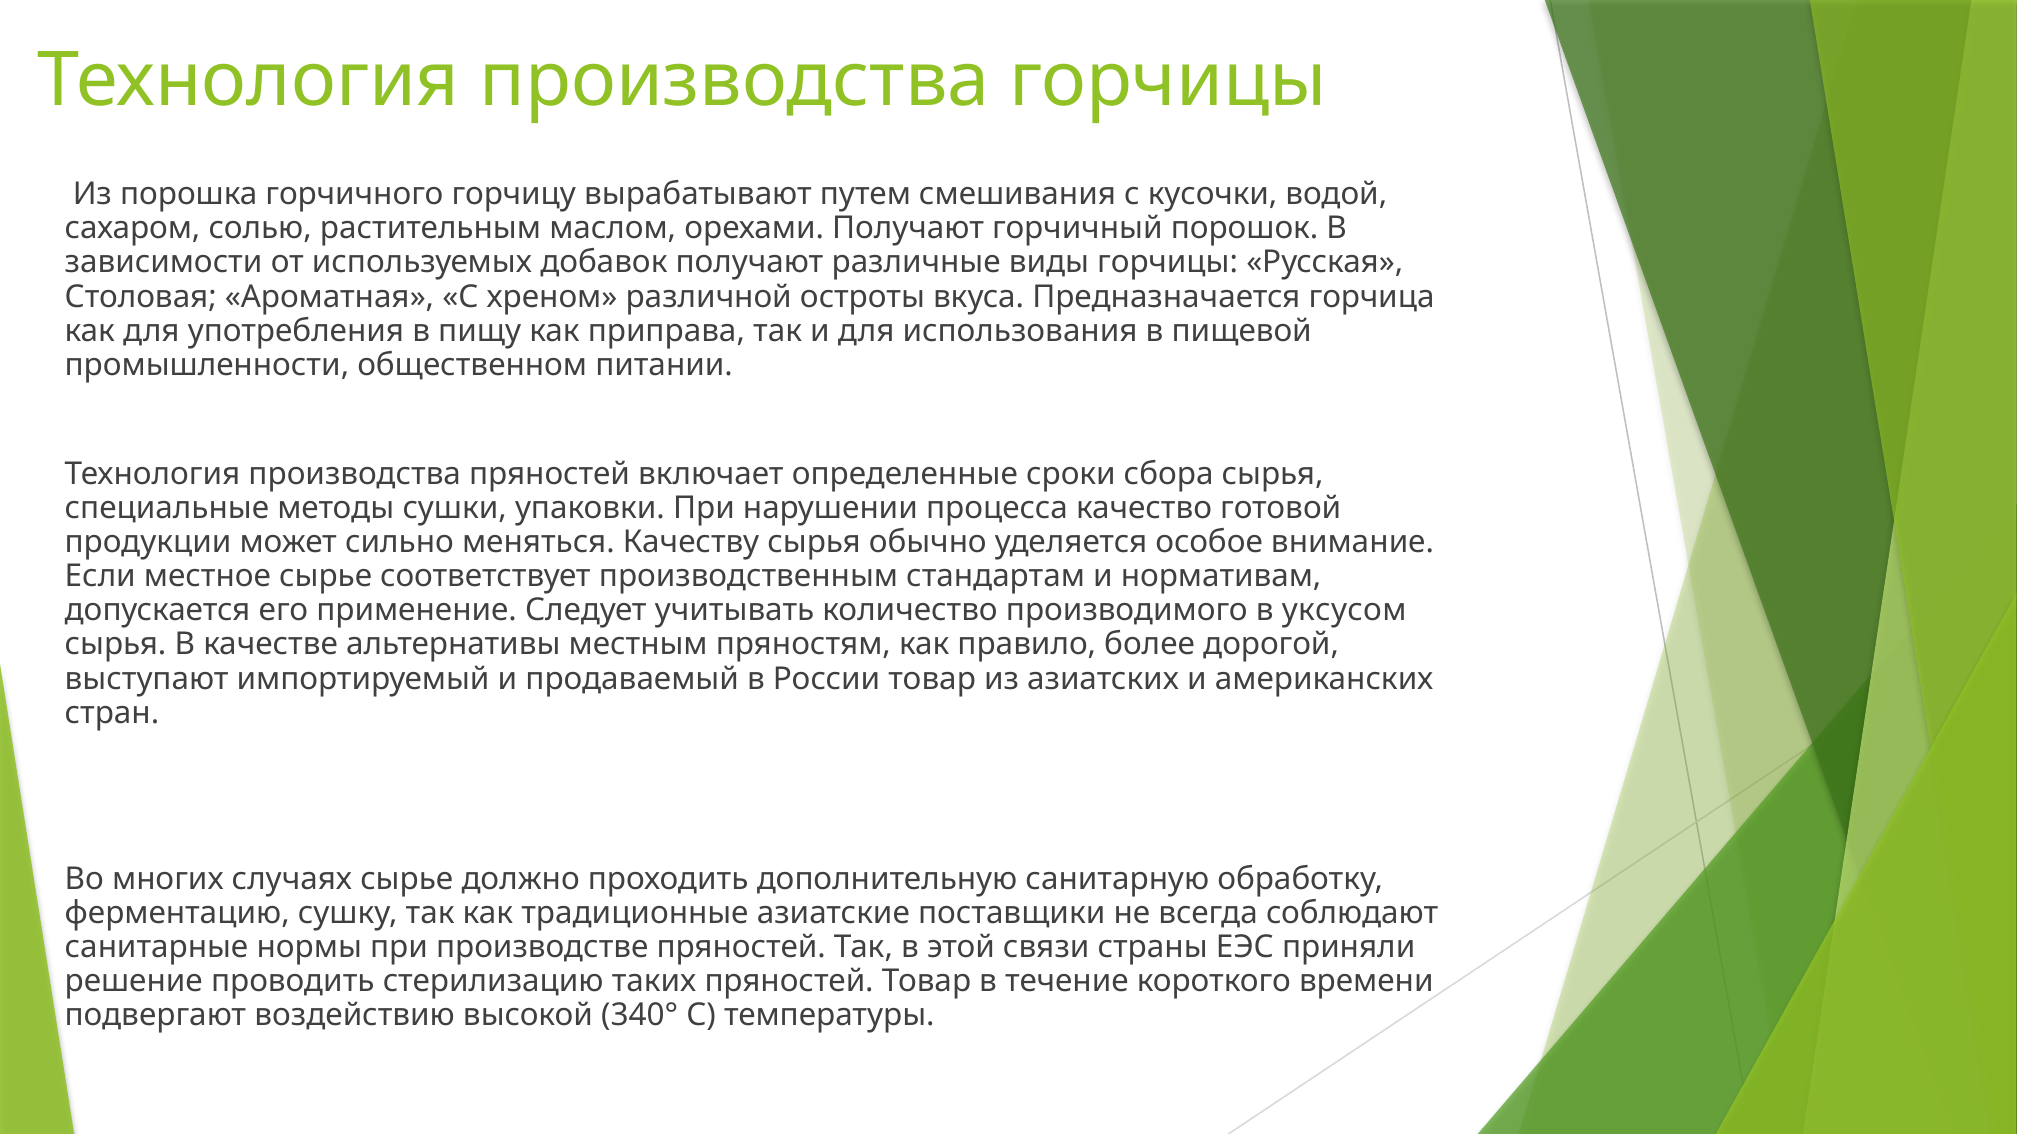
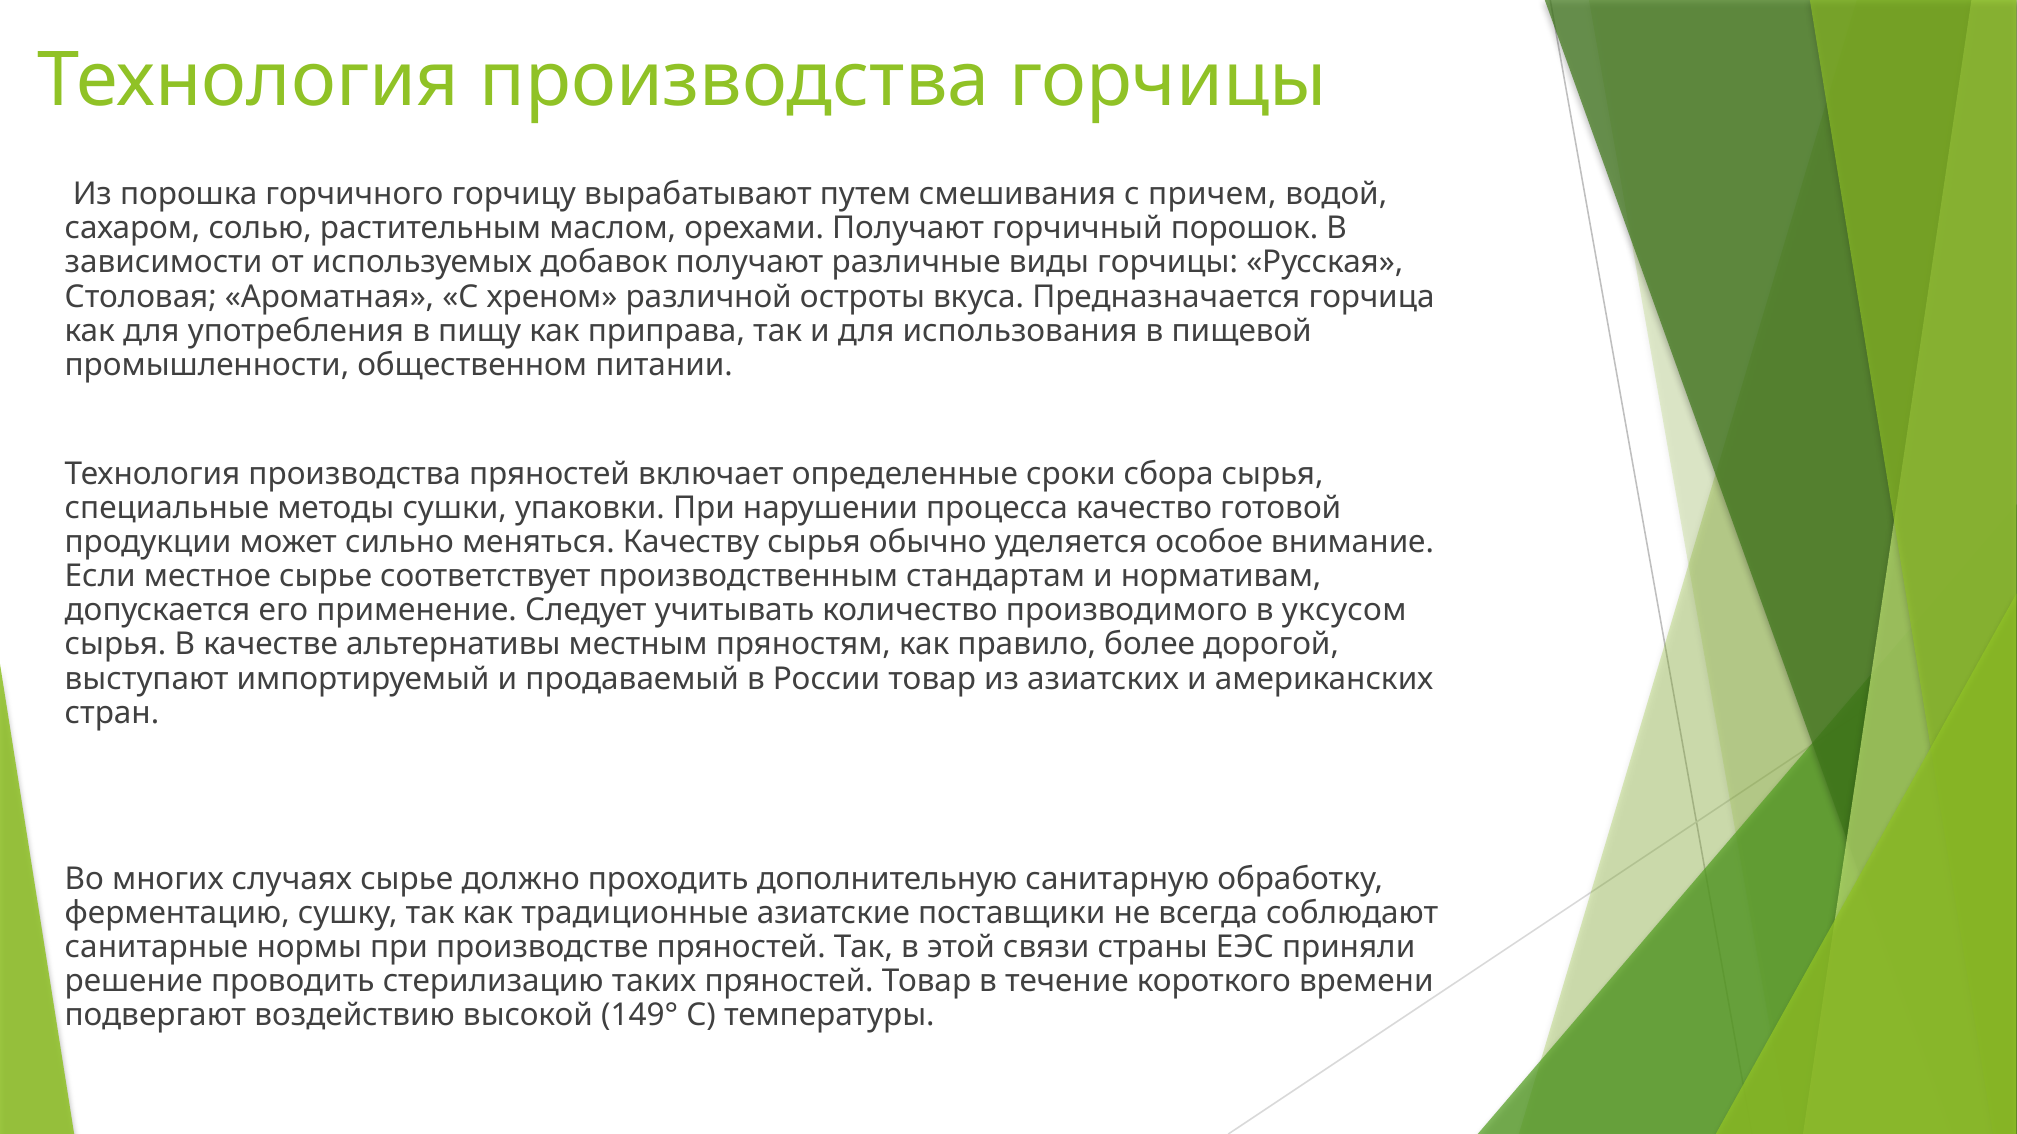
кусочки: кусочки -> причем
340°: 340° -> 149°
